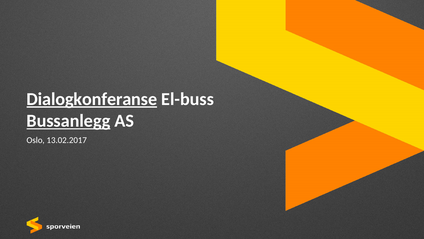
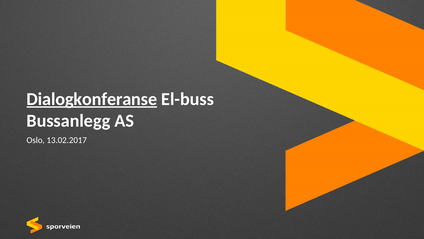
Bussanlegg underline: present -> none
